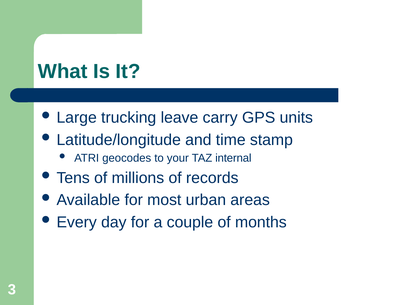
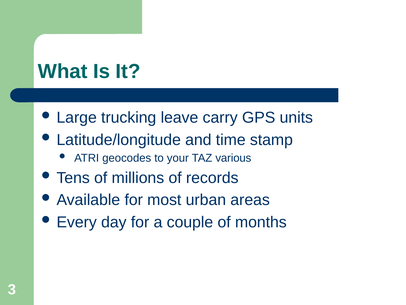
internal: internal -> various
